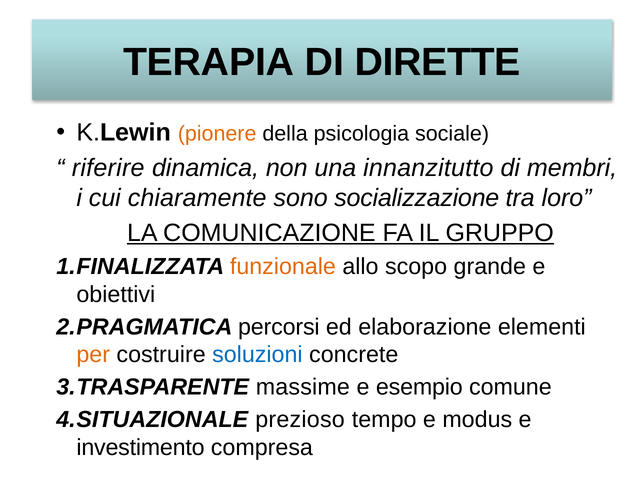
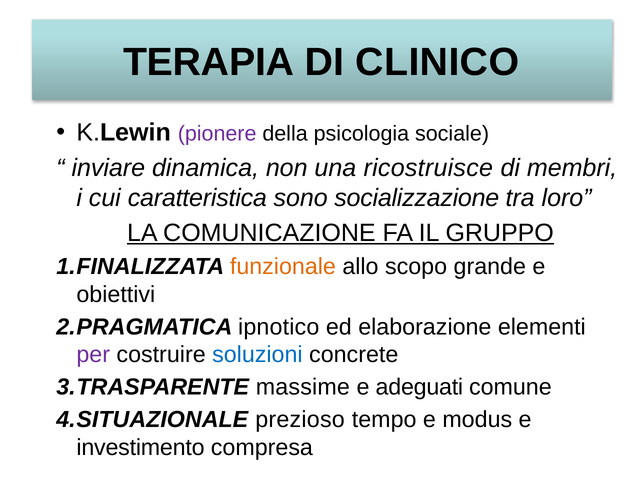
DIRETTE: DIRETTE -> CLINICO
pionere colour: orange -> purple
riferire: riferire -> inviare
innanzitutto: innanzitutto -> ricostruisce
chiaramente: chiaramente -> caratteristica
percorsi: percorsi -> ipnotico
per colour: orange -> purple
esempio: esempio -> adeguati
